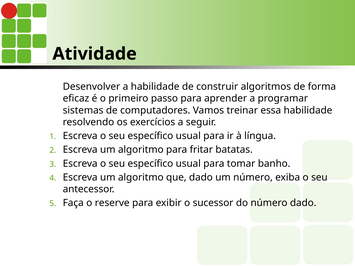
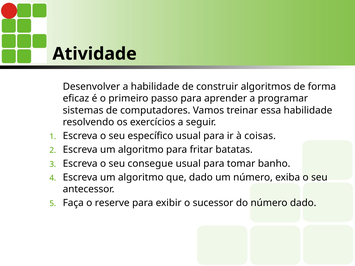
língua: língua -> coisas
específico at (150, 164): específico -> consegue
